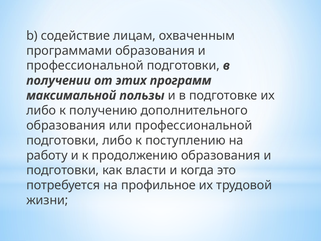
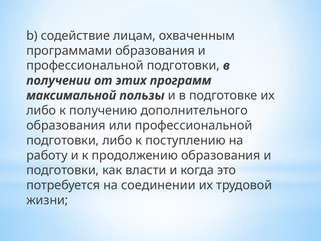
профильное: профильное -> соединении
